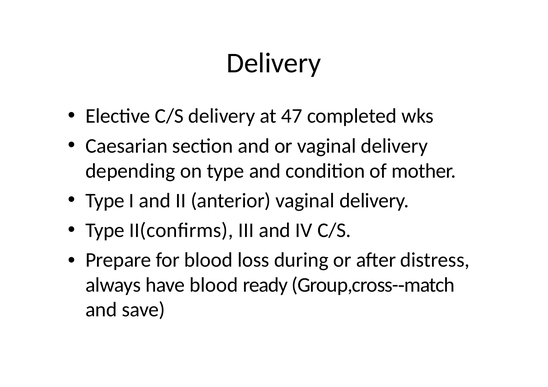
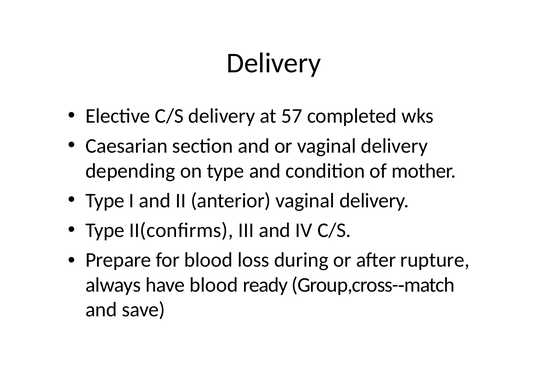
47: 47 -> 57
distress: distress -> rupture
